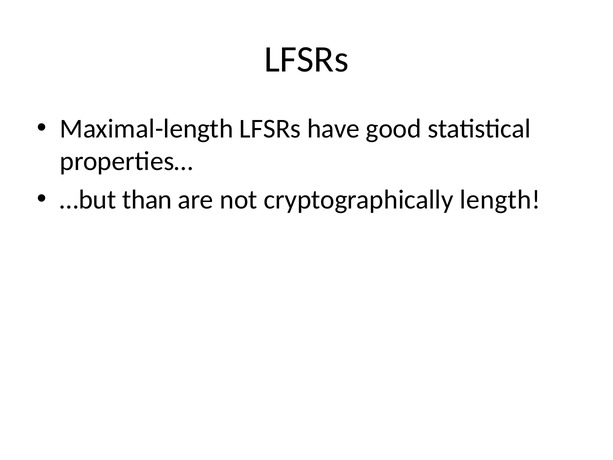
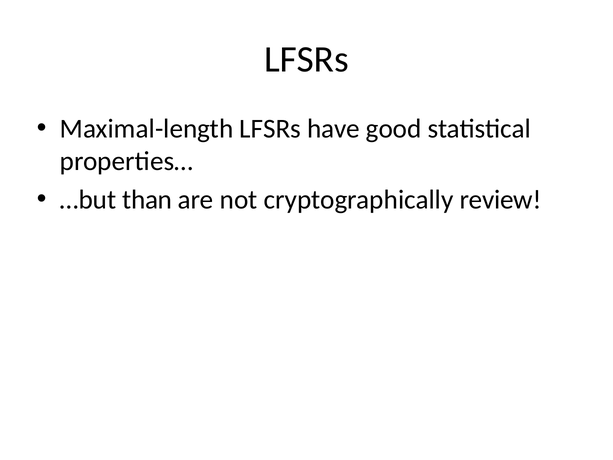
length: length -> review
